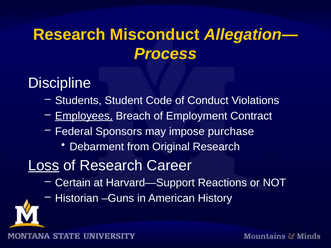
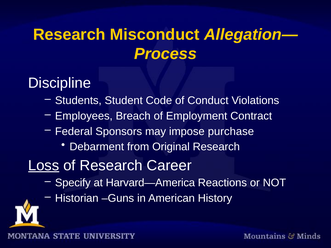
Employees underline: present -> none
Certain: Certain -> Specify
Harvard—Support: Harvard—Support -> Harvard—America
